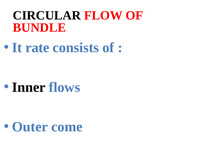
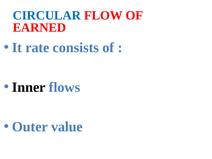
CIRCULAR colour: black -> blue
BUNDLE: BUNDLE -> EARNED
come: come -> value
